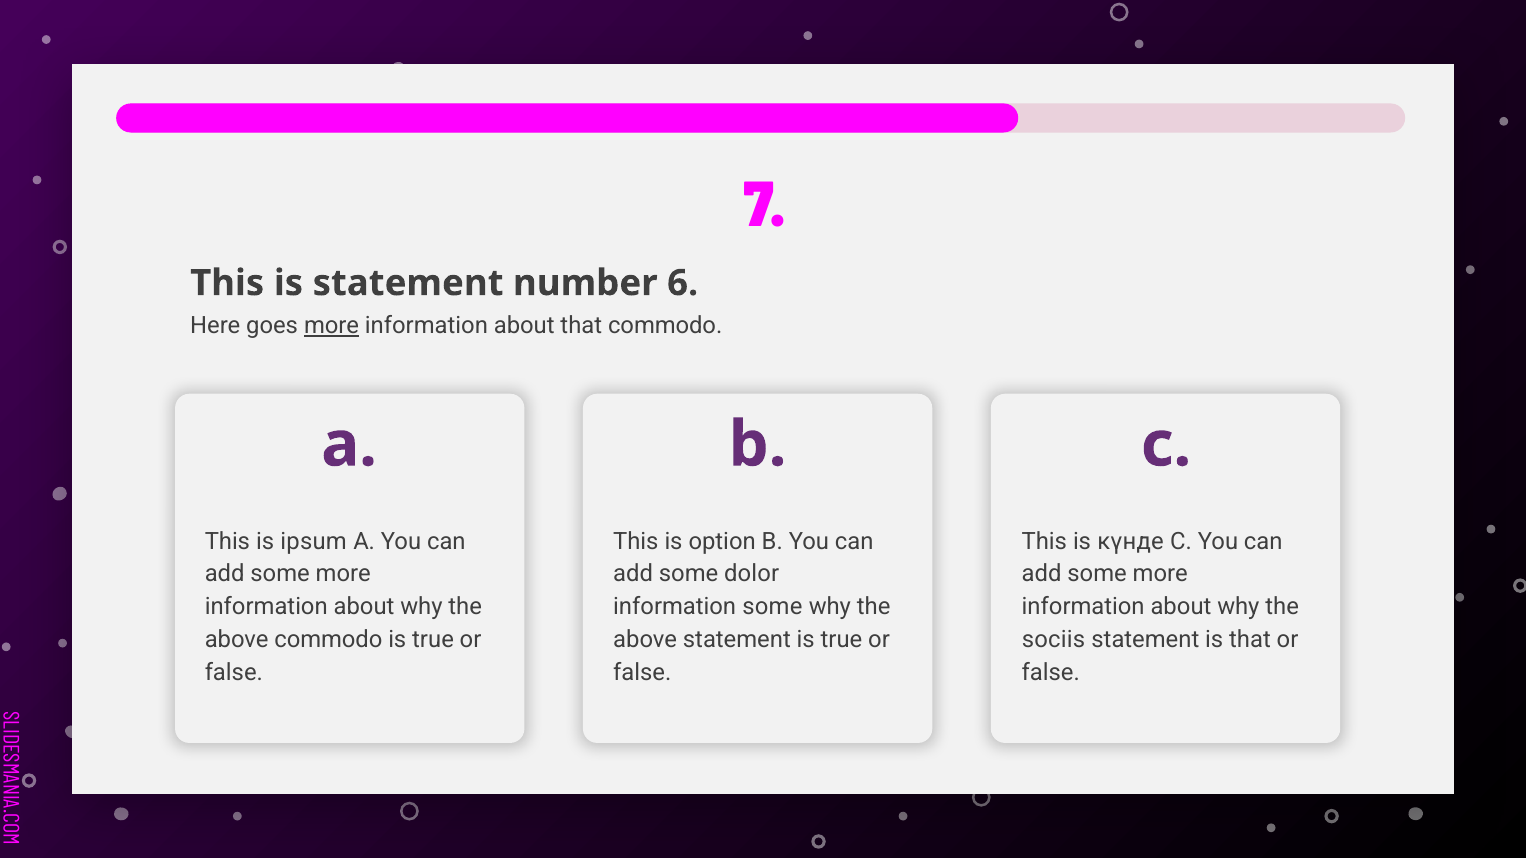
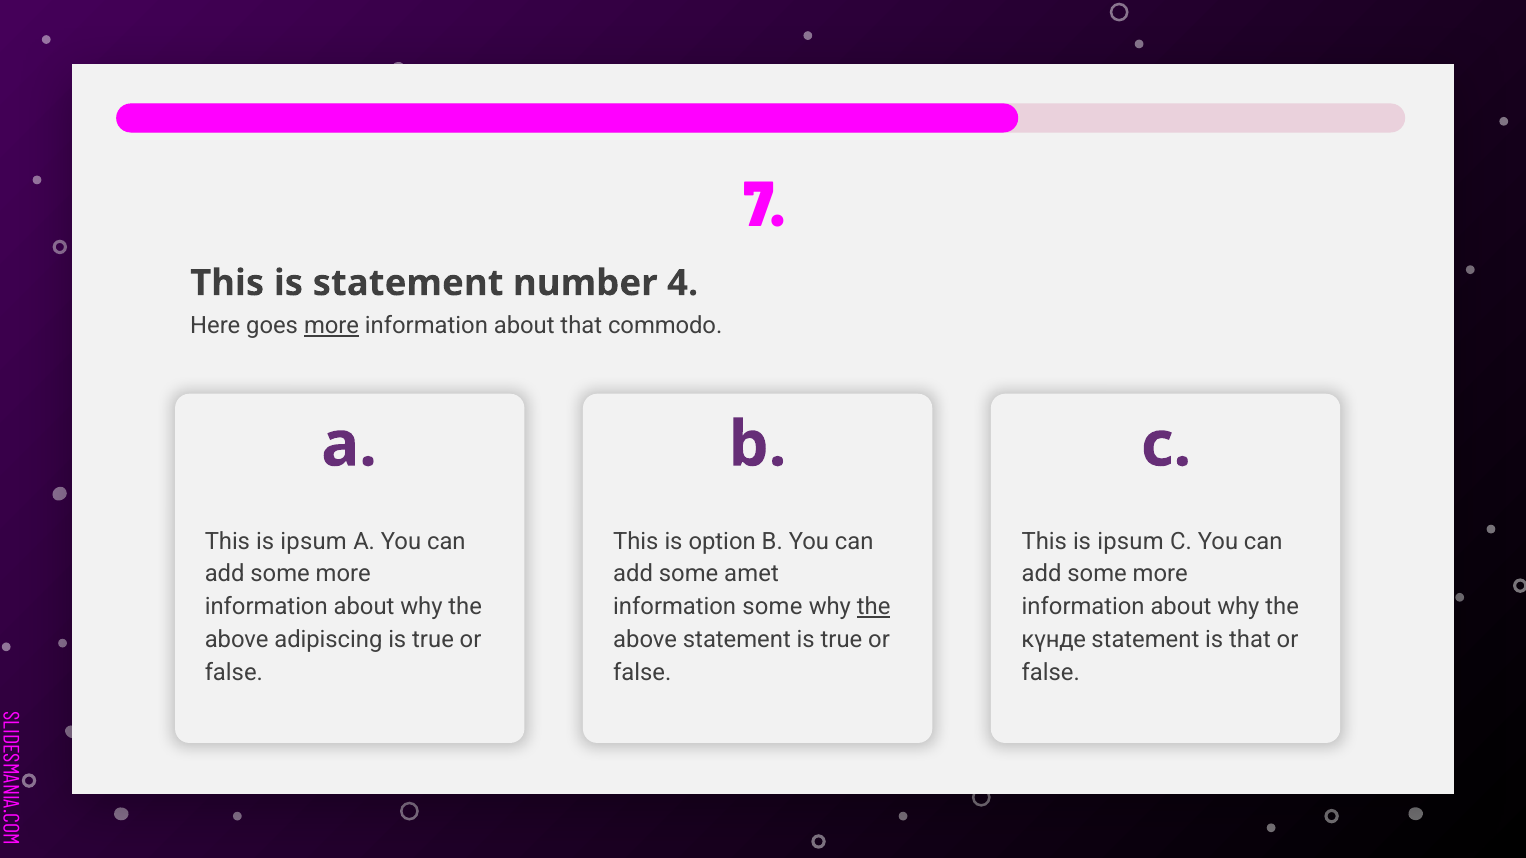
6: 6 -> 4
күнде at (1131, 541): күнде -> ipsum
dolor: dolor -> amet
the at (874, 607) underline: none -> present
above commodo: commodo -> adipiscing
sociis: sociis -> күнде
